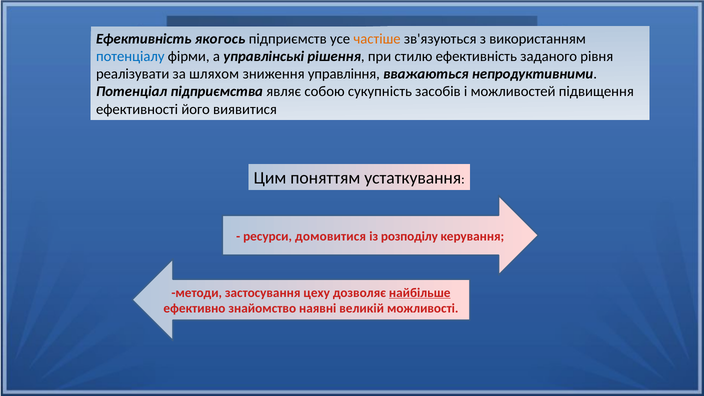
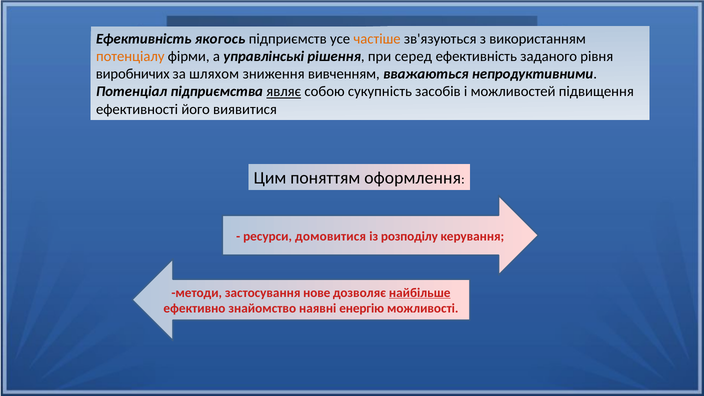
потенціалу colour: blue -> orange
стилю: стилю -> серед
реалізувати: реалізувати -> виробничих
управління: управління -> вивченням
являє underline: none -> present
устаткування: устаткування -> оформлення
цеху: цеху -> нове
великій: великій -> енергію
